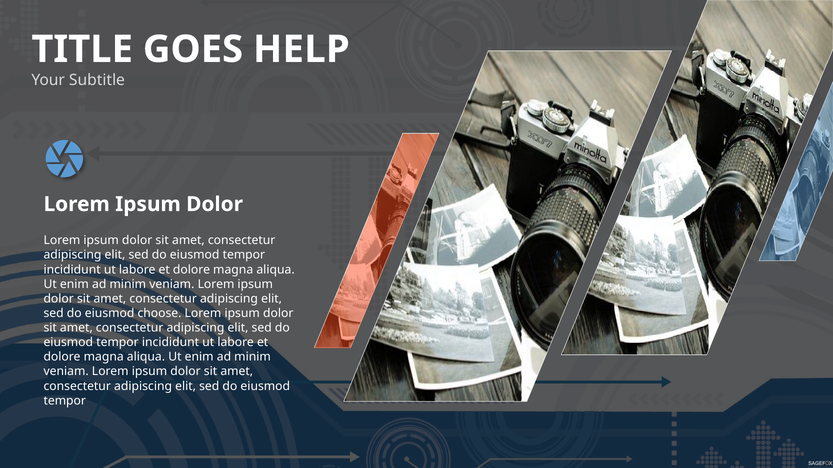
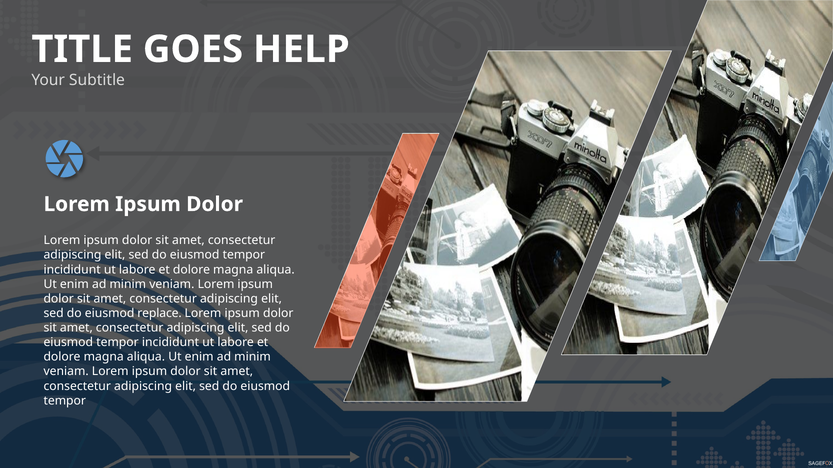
choose: choose -> replace
